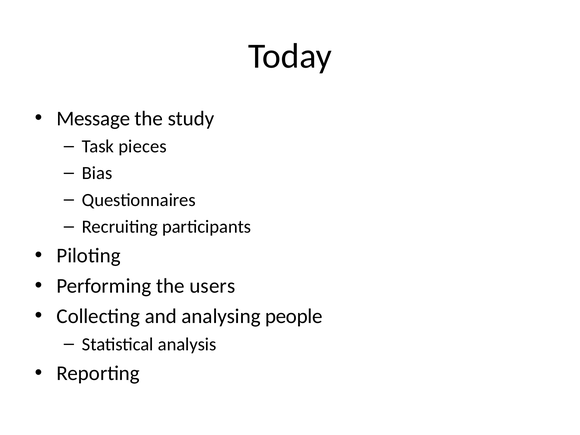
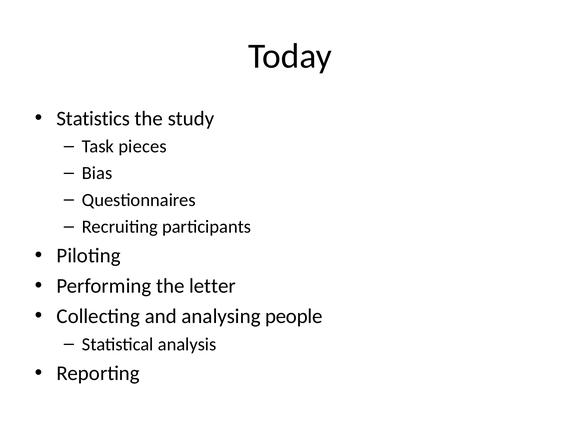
Message: Message -> Statistics
users: users -> letter
